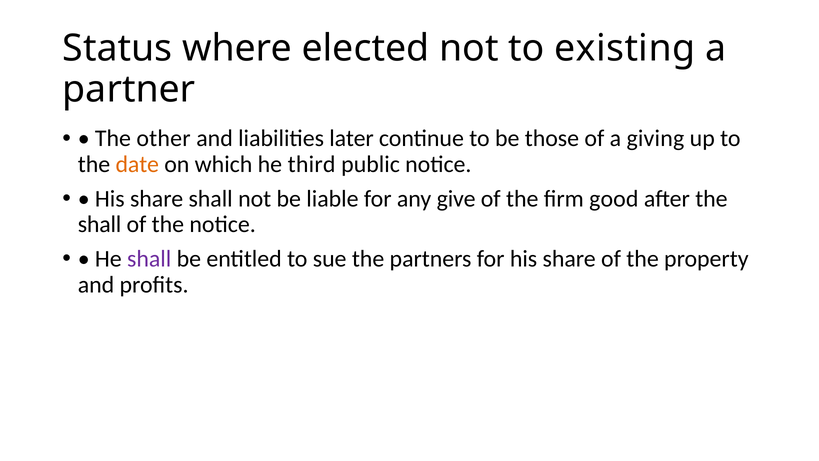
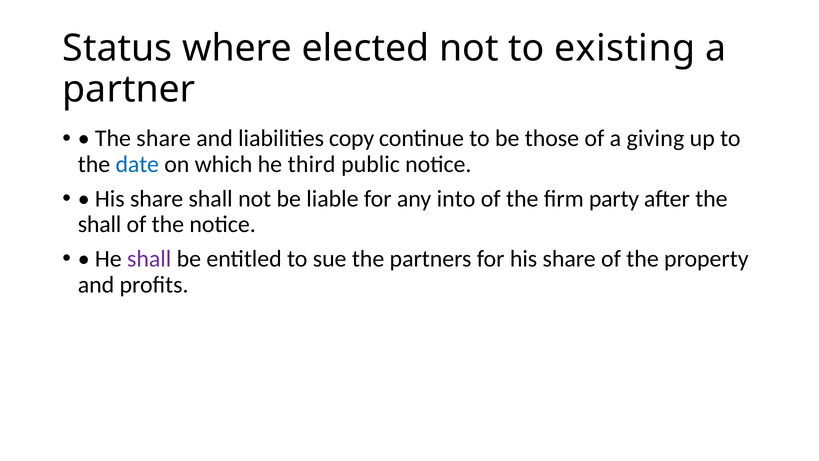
The other: other -> share
later: later -> copy
date colour: orange -> blue
give: give -> into
good: good -> party
